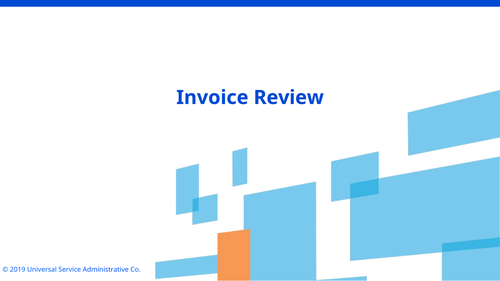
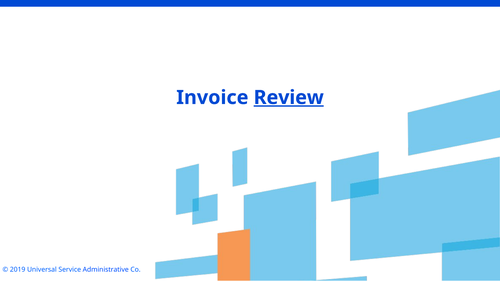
Review underline: none -> present
